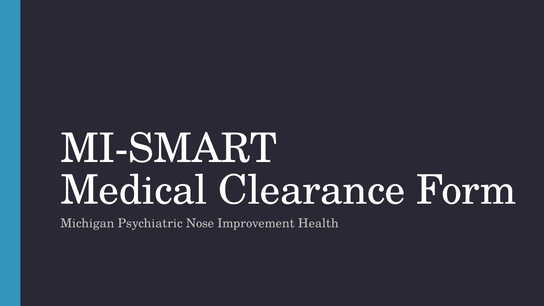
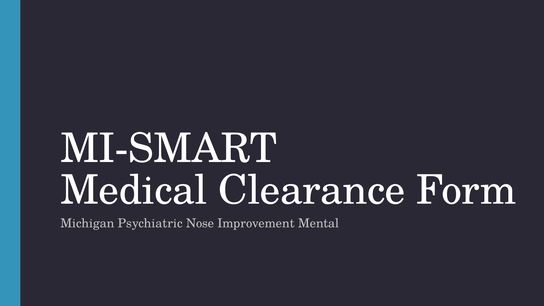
Health: Health -> Mental
